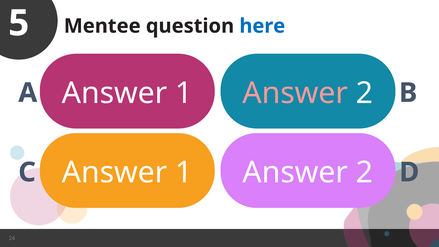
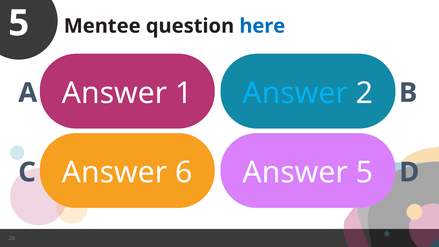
Answer at (295, 93) colour: pink -> light blue
1 at (184, 173): 1 -> 6
2 at (365, 173): 2 -> 5
